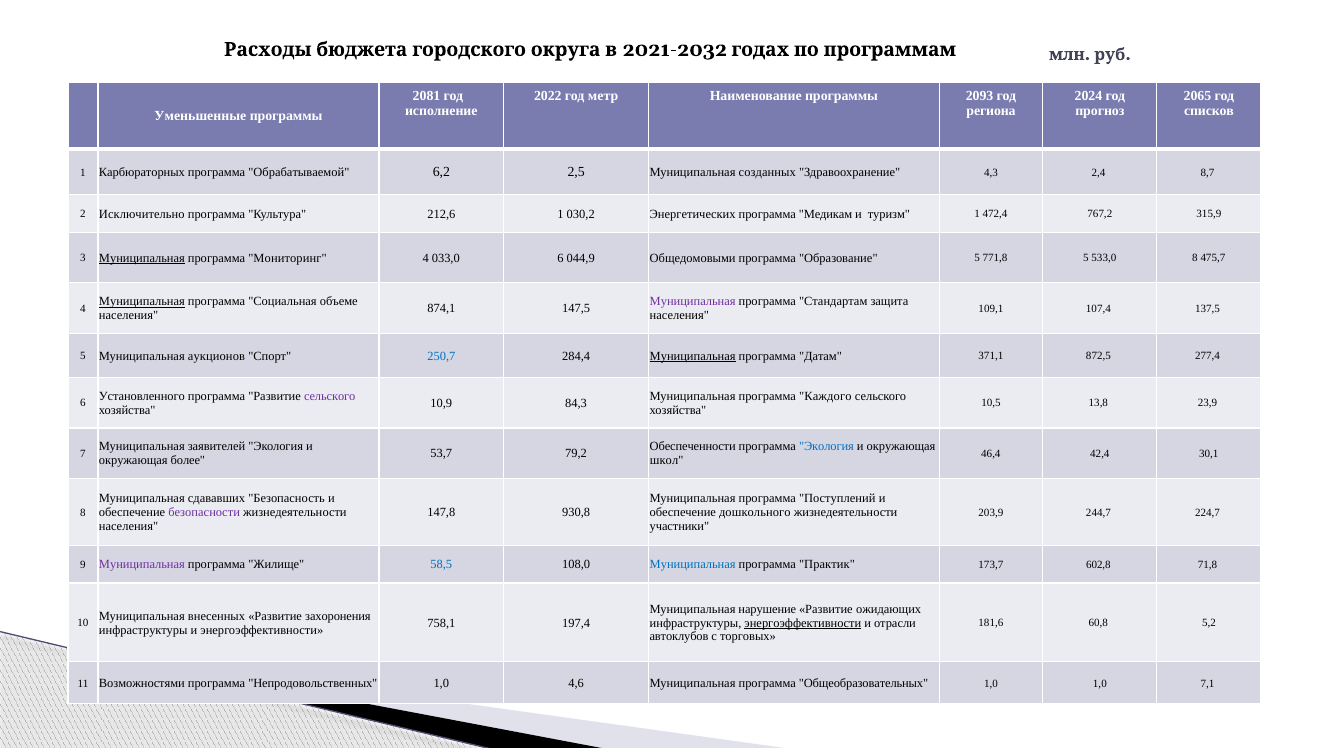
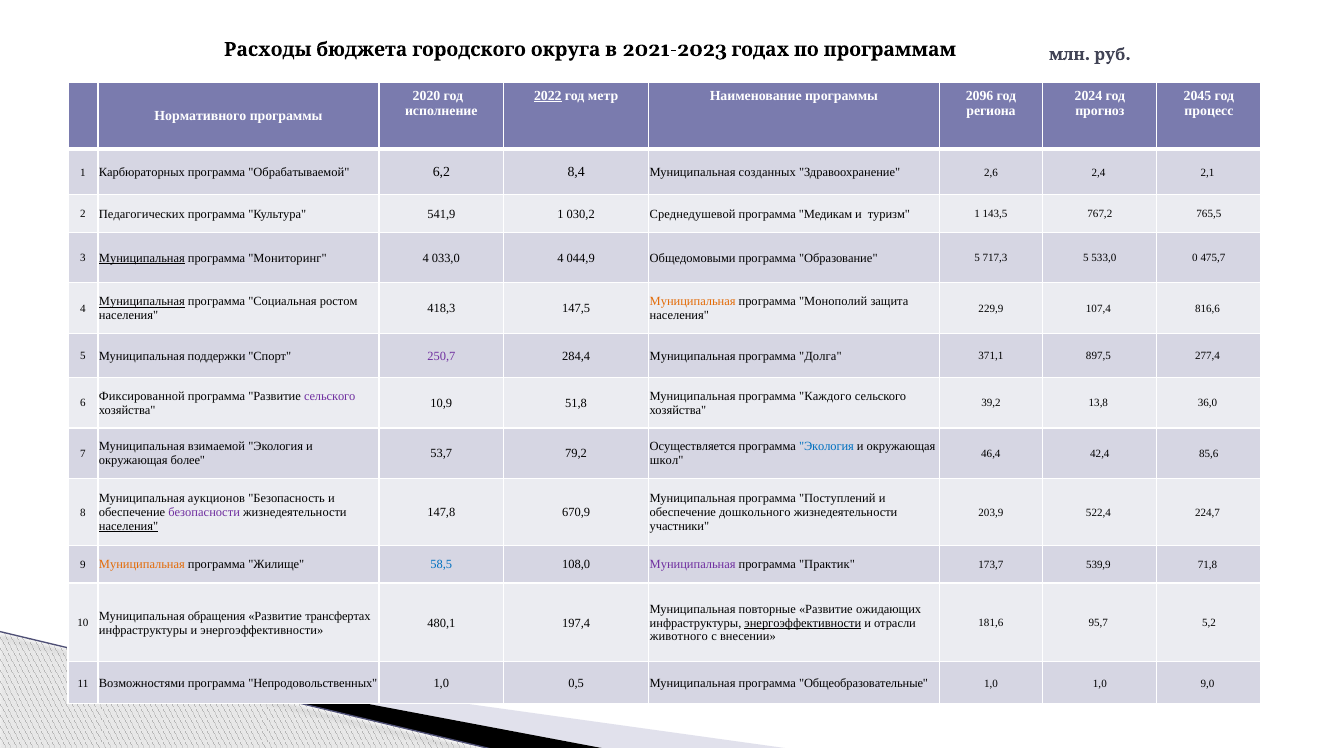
2021-2032: 2021-2032 -> 2021-2023
2081: 2081 -> 2020
2022 underline: none -> present
2093: 2093 -> 2096
2065: 2065 -> 2045
списков: списков -> процесс
Уменьшенные: Уменьшенные -> Нормативного
2,5: 2,5 -> 8,4
4,3: 4,3 -> 2,6
8,7: 8,7 -> 2,1
Исключительно: Исключительно -> Педагогических
212,6: 212,6 -> 541,9
Энергетических: Энергетических -> Среднедушевой
472,4: 472,4 -> 143,5
315,9: 315,9 -> 765,5
033,0 6: 6 -> 4
771,8: 771,8 -> 717,3
533,0 8: 8 -> 0
объеме: объеме -> ростом
Муниципальная at (693, 302) colour: purple -> orange
Стандартам: Стандартам -> Монополий
874,1: 874,1 -> 418,3
109,1: 109,1 -> 229,9
137,5: 137,5 -> 816,6
аукционов: аукционов -> поддержки
250,7 colour: blue -> purple
Муниципальная at (693, 356) underline: present -> none
Датам: Датам -> Долга
872,5: 872,5 -> 897,5
Установленного: Установленного -> Фиксированной
84,3: 84,3 -> 51,8
10,5: 10,5 -> 39,2
23,9: 23,9 -> 36,0
заявителей: заявителей -> взимаемой
Обеспеченности: Обеспеченности -> Осуществляется
30,1: 30,1 -> 85,6
сдававших: сдававших -> аукционов
930,8: 930,8 -> 670,9
244,7: 244,7 -> 522,4
населения at (129, 526) underline: none -> present
Муниципальная at (142, 564) colour: purple -> orange
Муниципальная at (693, 564) colour: blue -> purple
602,8: 602,8 -> 539,9
нарушение: нарушение -> повторные
внесенных: внесенных -> обращения
захоронения: захоронения -> трансфертах
758,1: 758,1 -> 480,1
60,8: 60,8 -> 95,7
автоклубов: автоклубов -> животного
торговых: торговых -> внесении
4,6: 4,6 -> 0,5
Общеобразовательных: Общеобразовательных -> Общеобразовательные
7,1: 7,1 -> 9,0
